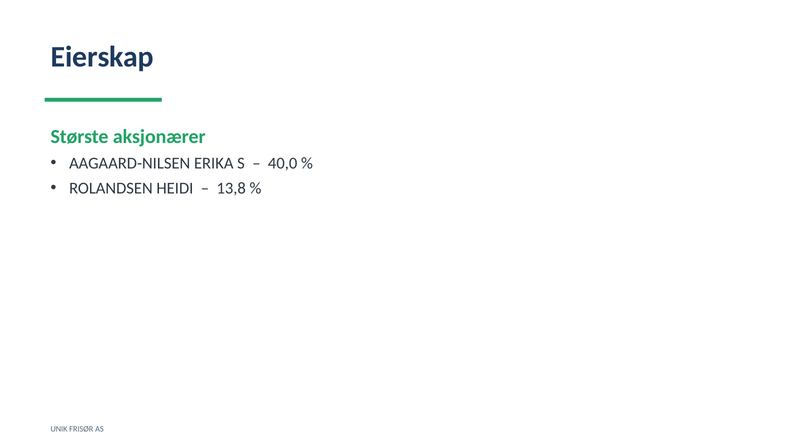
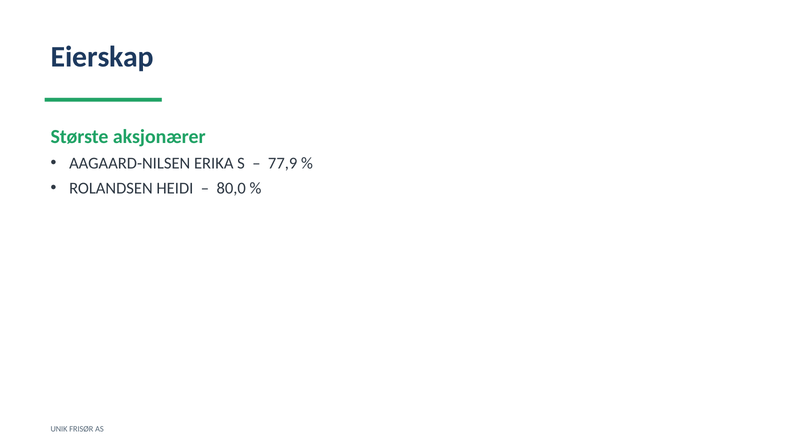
40,0: 40,0 -> 77,9
13,8: 13,8 -> 80,0
